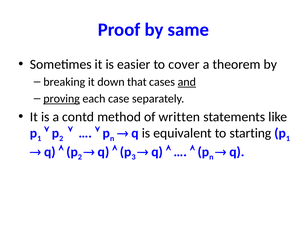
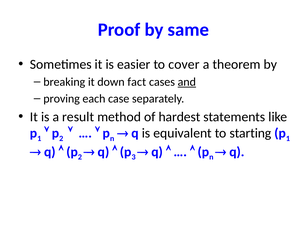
that: that -> fact
proving underline: present -> none
contd: contd -> result
written: written -> hardest
